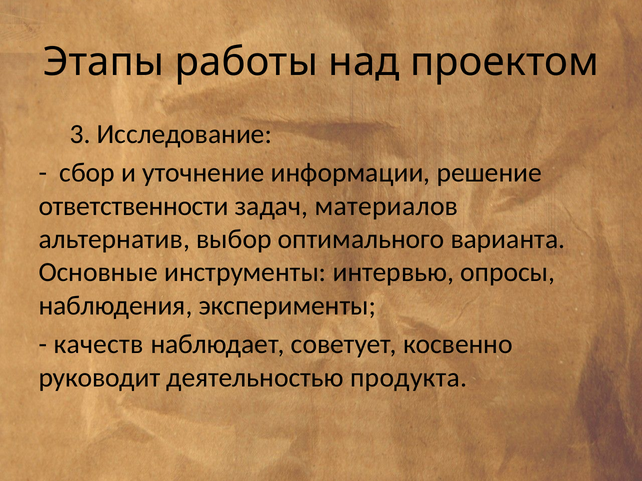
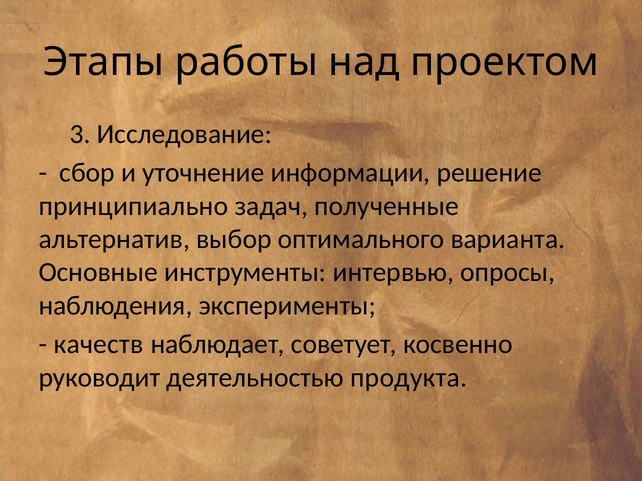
ответственности: ответственности -> принципиально
материалов: материалов -> полученные
